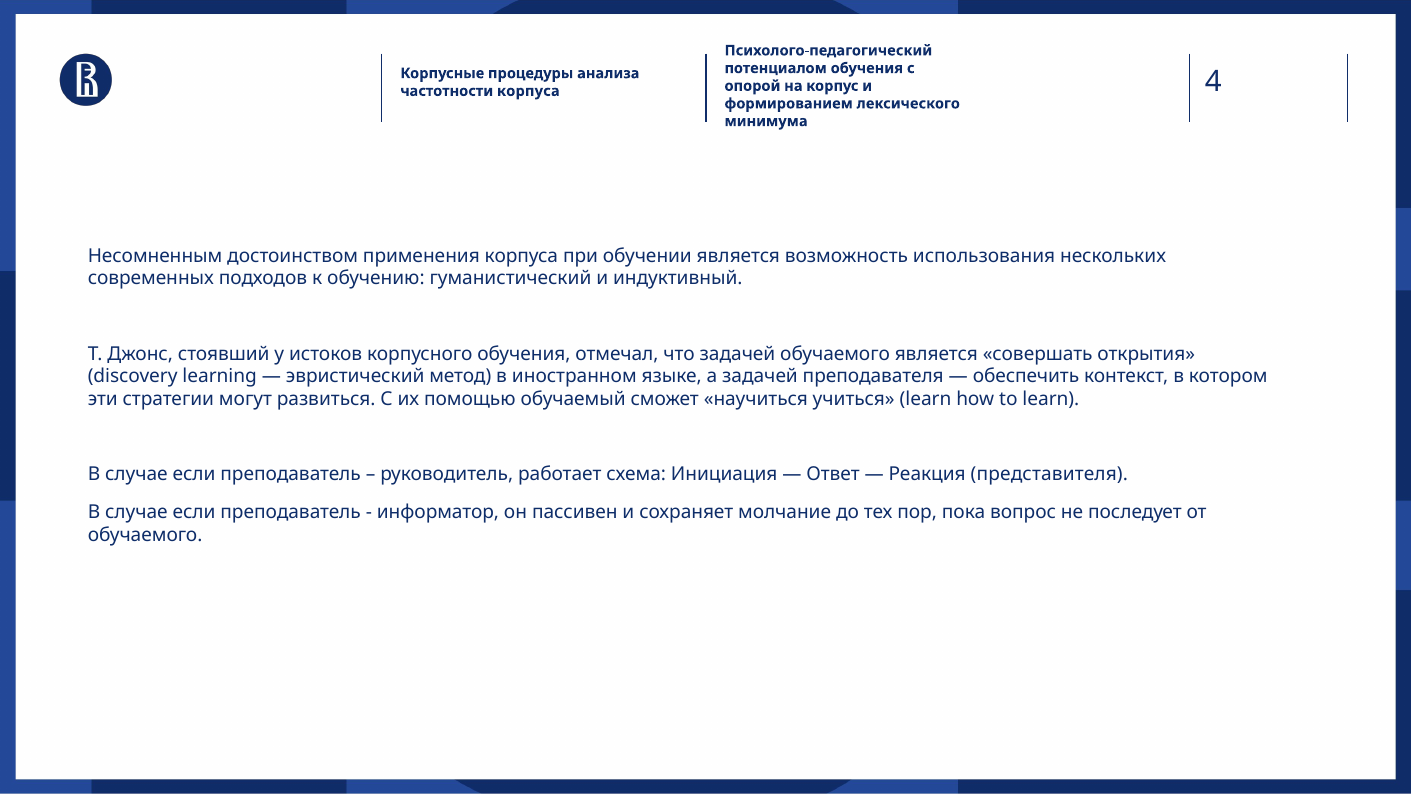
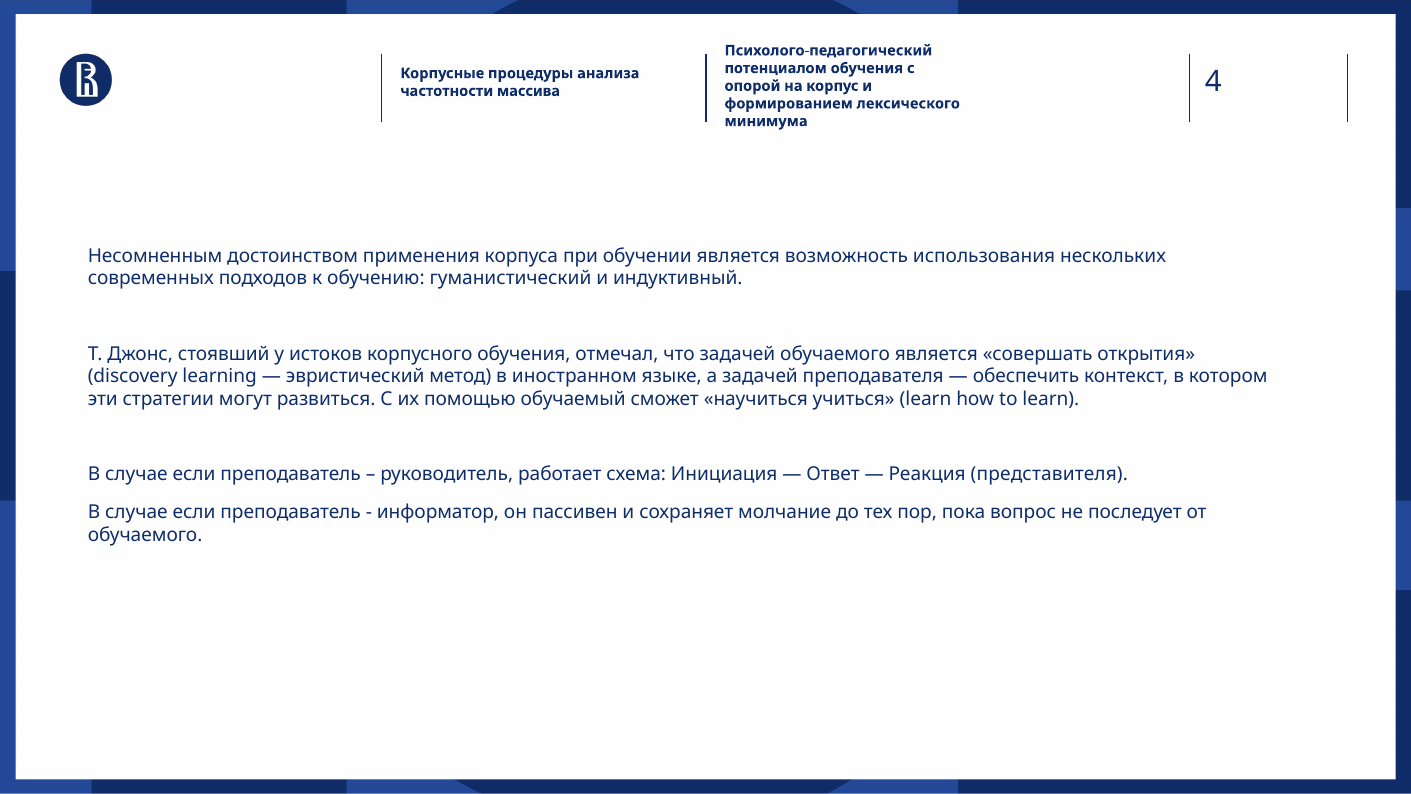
частотности корпуса: корпуса -> массива
